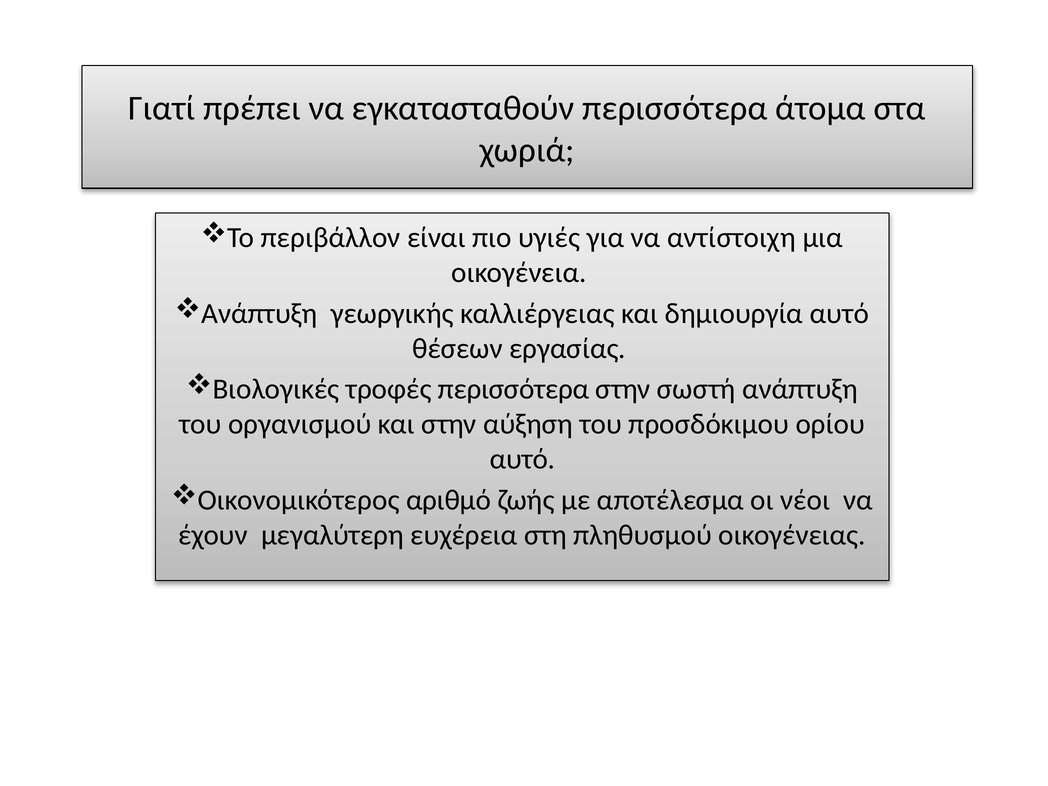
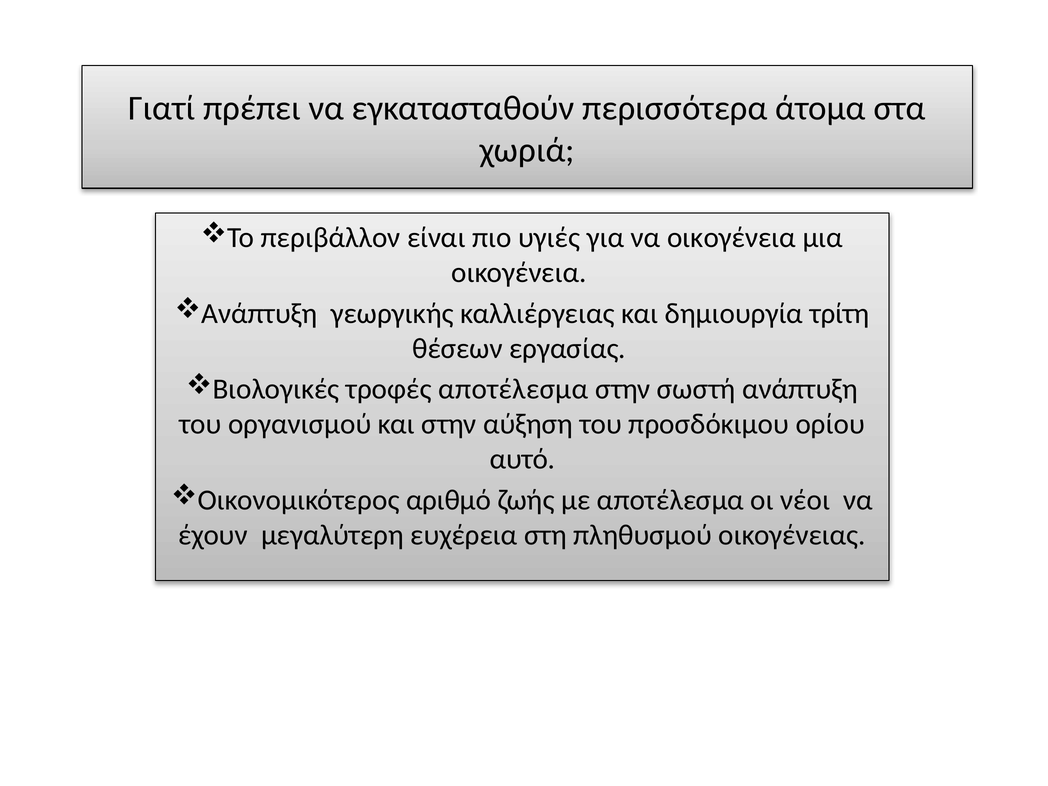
να αντίστοιχη: αντίστοιχη -> οικογένεια
δημιουργία αυτό: αυτό -> τρίτη
τροφές περισσότερα: περισσότερα -> αποτέλεσμα
